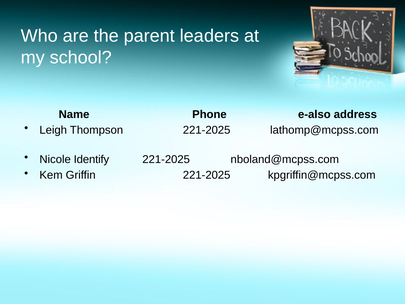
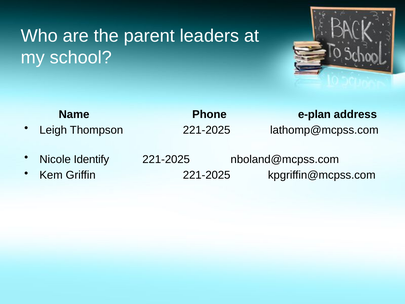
e-also: e-also -> e-plan
